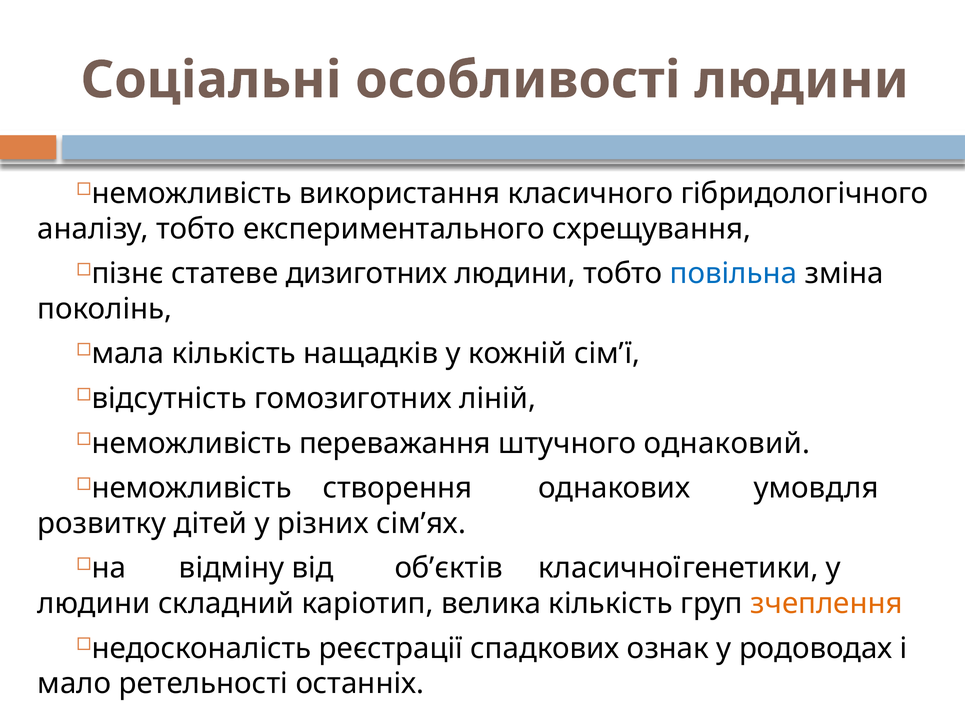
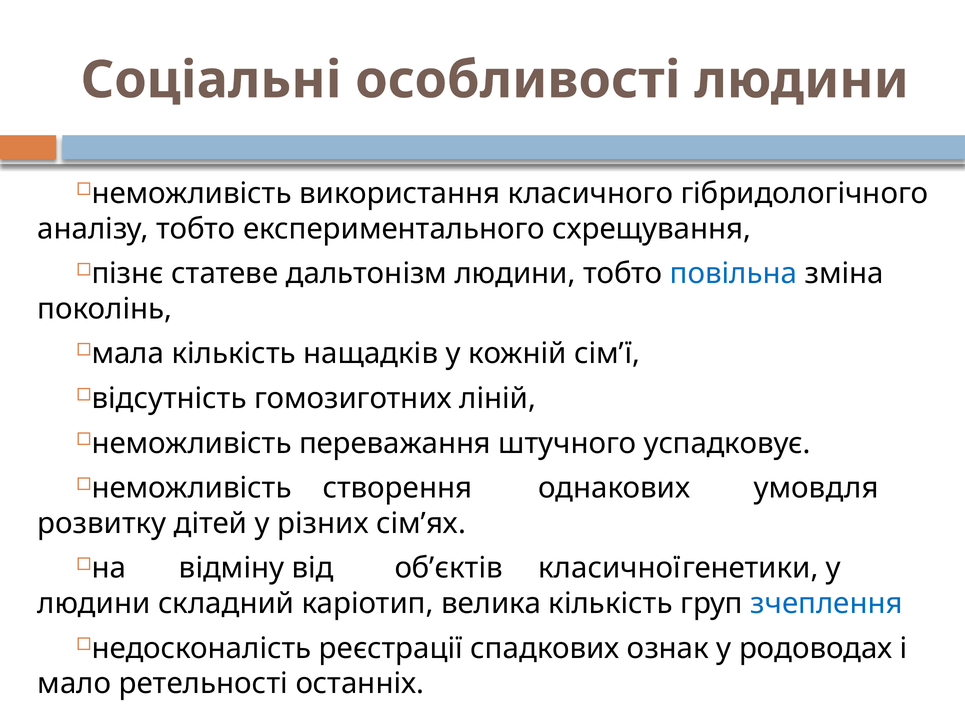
дизиготних: дизиготних -> дальтонізм
однаковий: однаковий -> успадковує
зчеплення colour: orange -> blue
